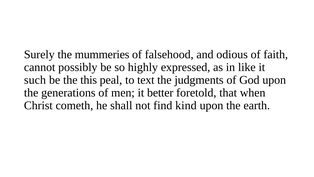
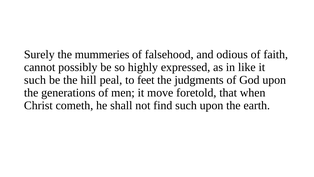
this: this -> hill
text: text -> feet
better: better -> move
find kind: kind -> such
